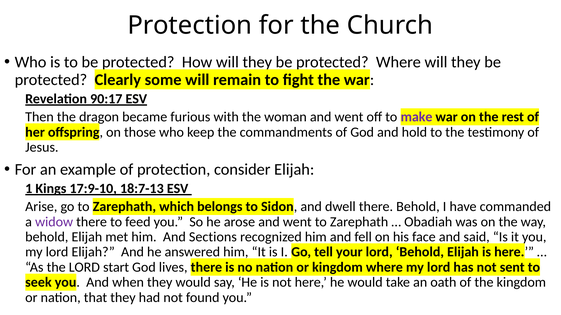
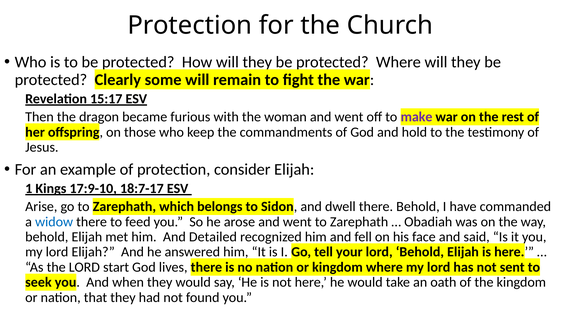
90:17: 90:17 -> 15:17
18:7-13: 18:7-13 -> 18:7-17
widow colour: purple -> blue
Sections: Sections -> Detailed
